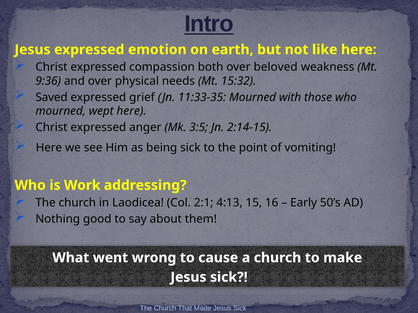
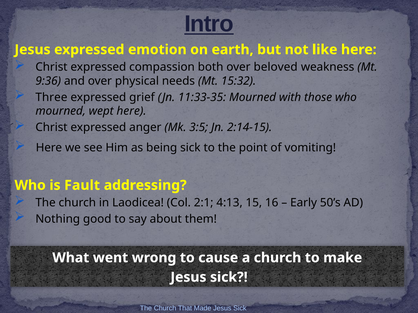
Saved: Saved -> Three
Work: Work -> Fault
